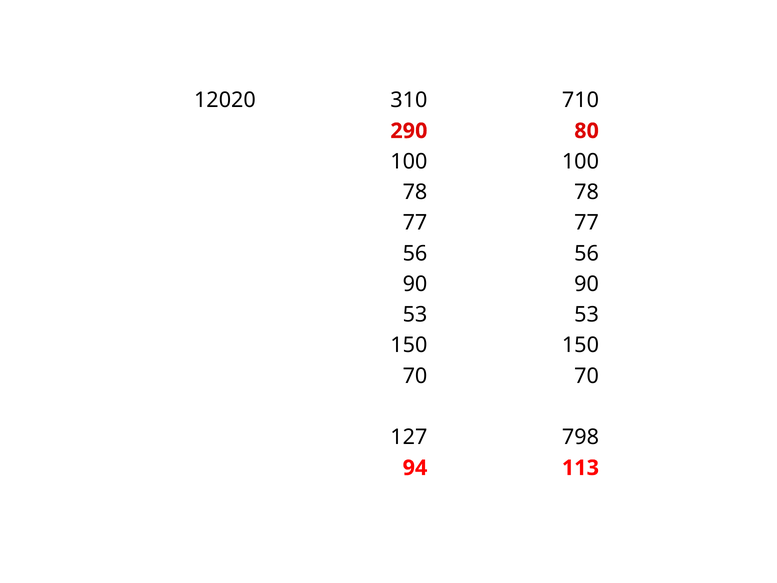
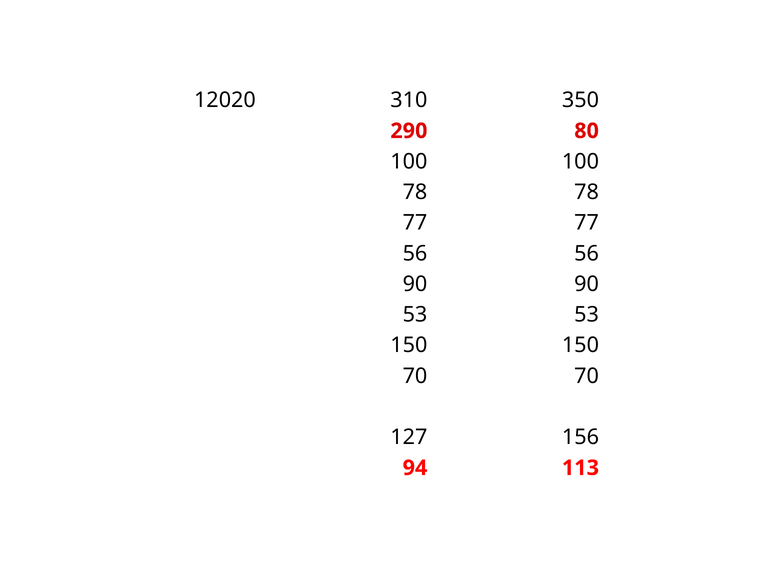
710: 710 -> 350
798: 798 -> 156
